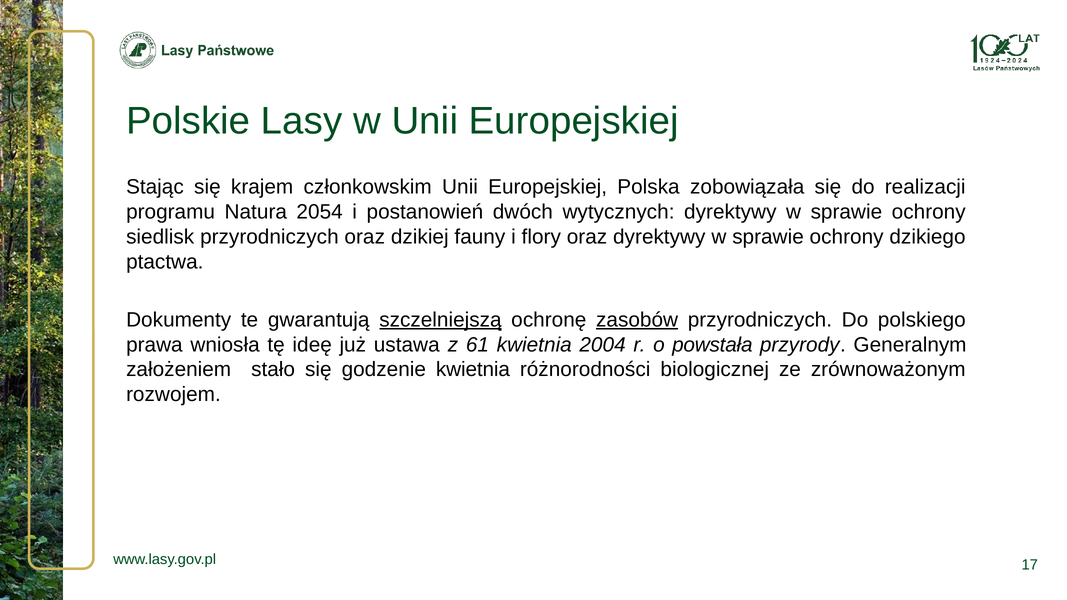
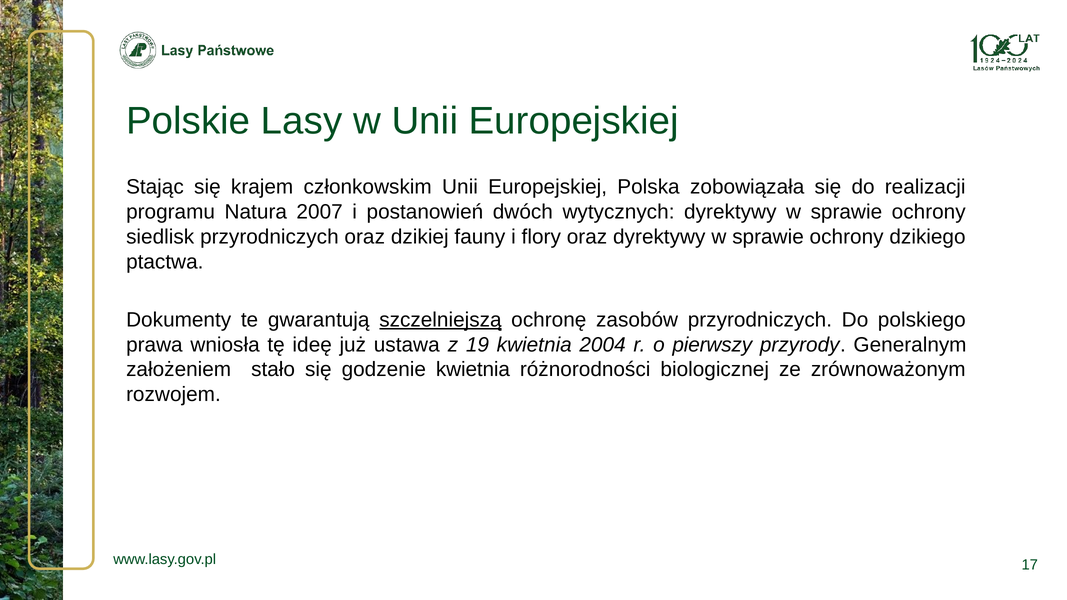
2054: 2054 -> 2007
zasobów underline: present -> none
61: 61 -> 19
powstała: powstała -> pierwszy
